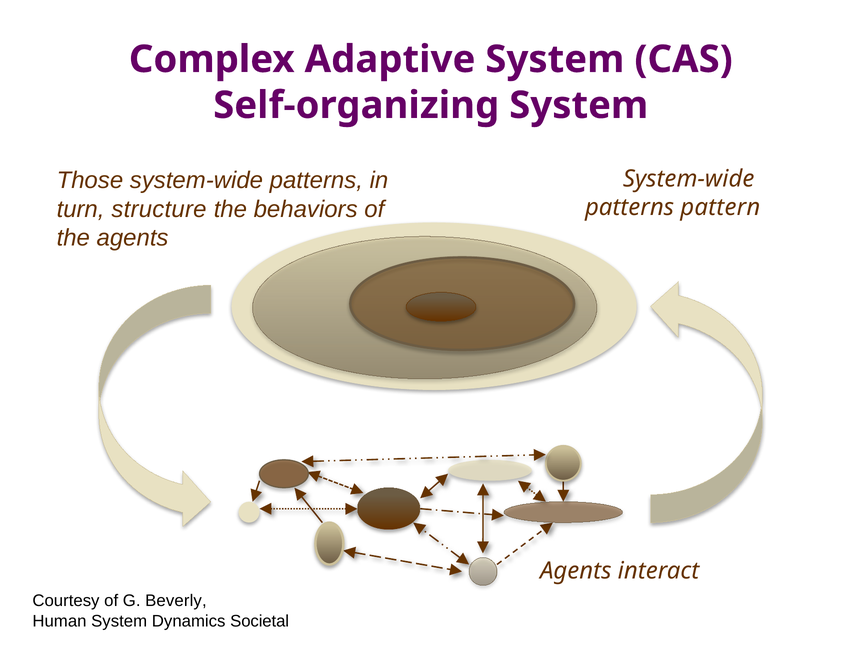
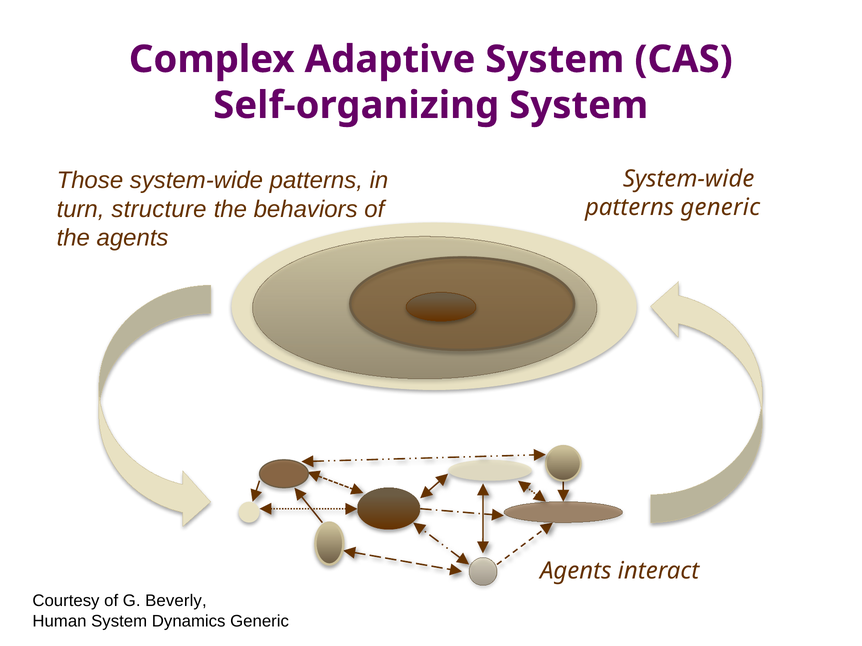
patterns pattern: pattern -> generic
Dynamics Societal: Societal -> Generic
